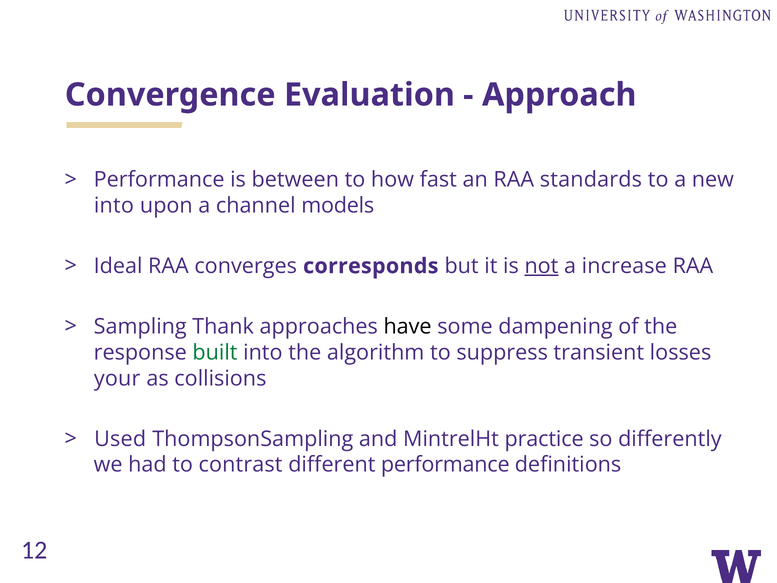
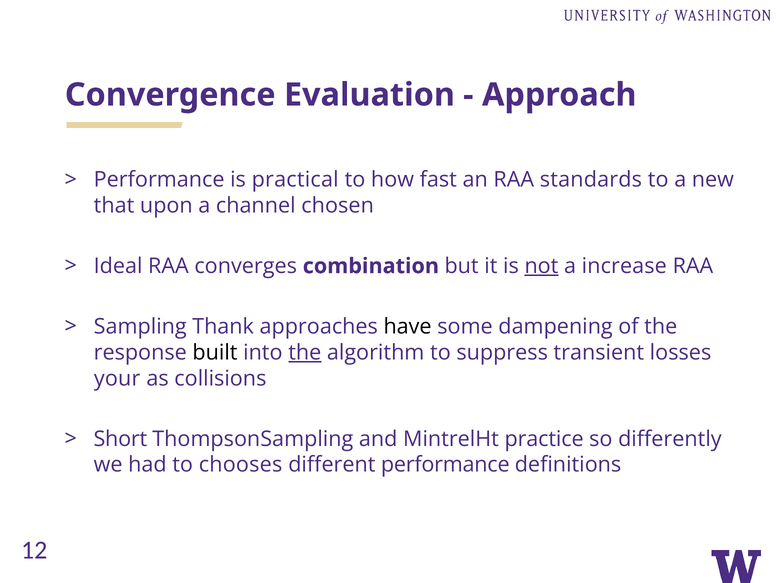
between: between -> practical
into at (114, 206): into -> that
models: models -> chosen
corresponds: corresponds -> combination
built colour: green -> black
the at (305, 352) underline: none -> present
Used: Used -> Short
contrast: contrast -> chooses
